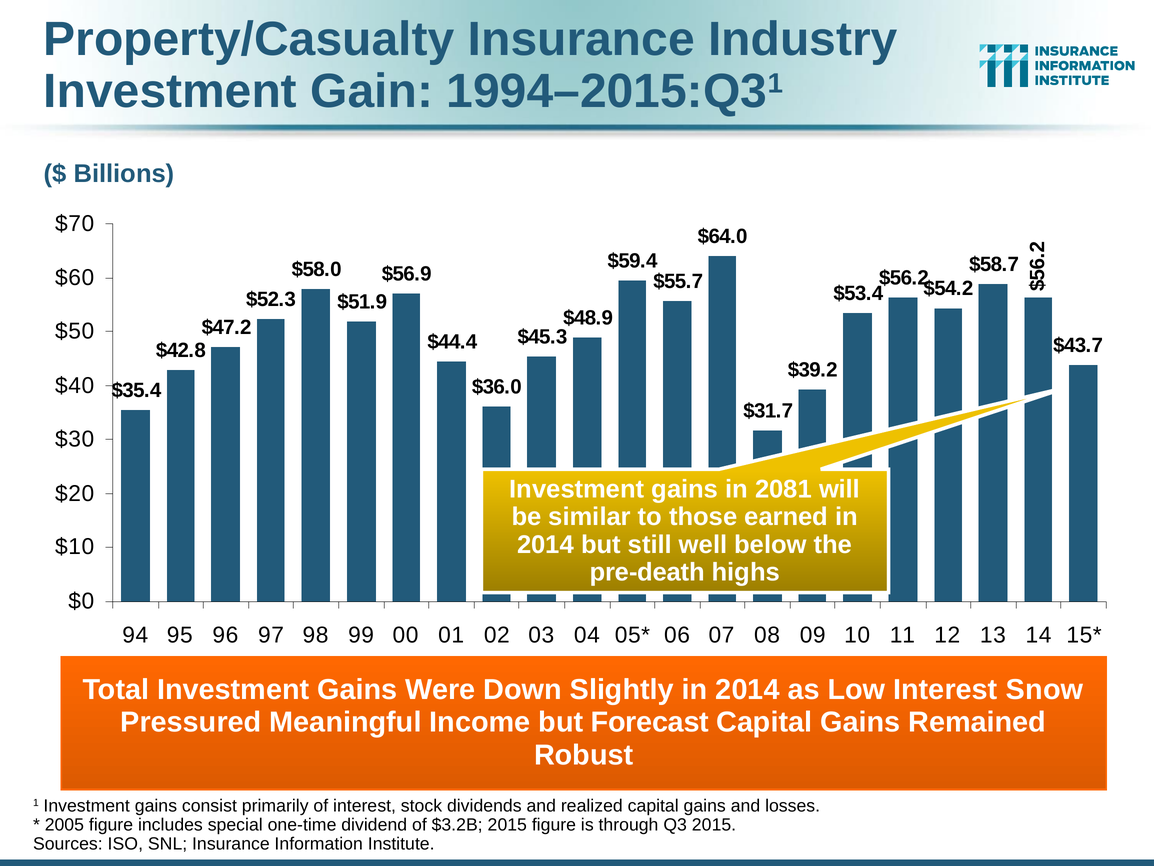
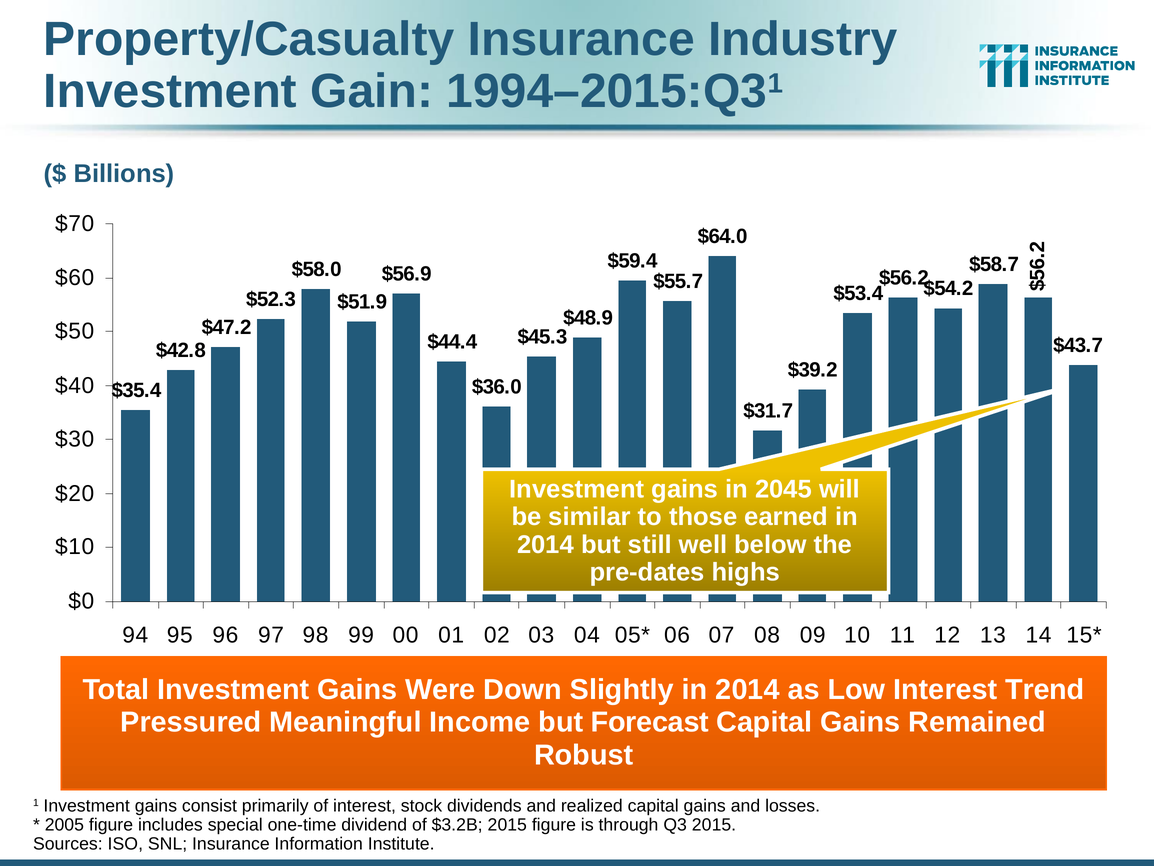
2081: 2081 -> 2045
pre-death: pre-death -> pre-dates
Snow: Snow -> Trend
